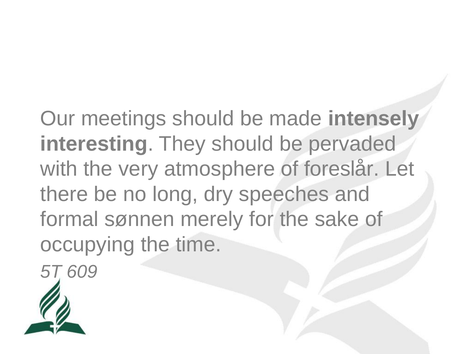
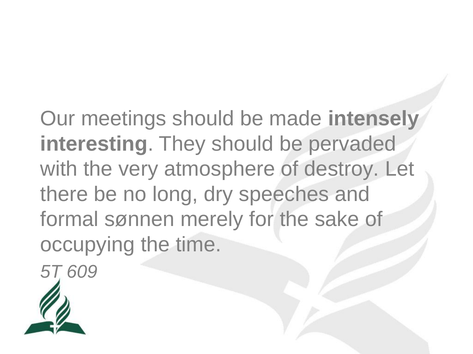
foreslår: foreslår -> destroy
